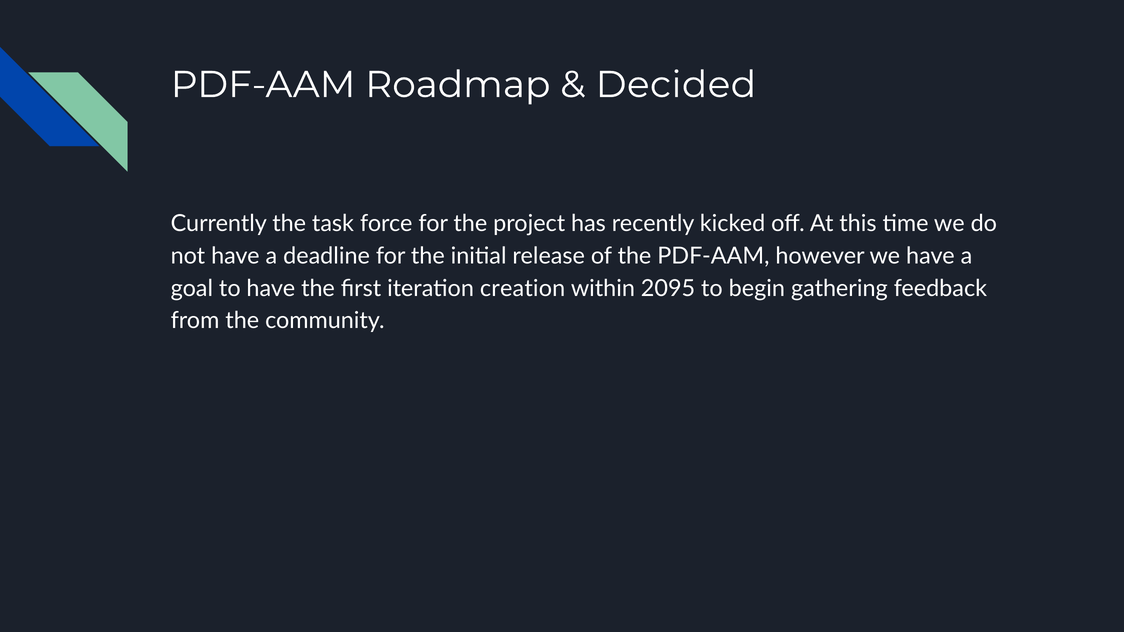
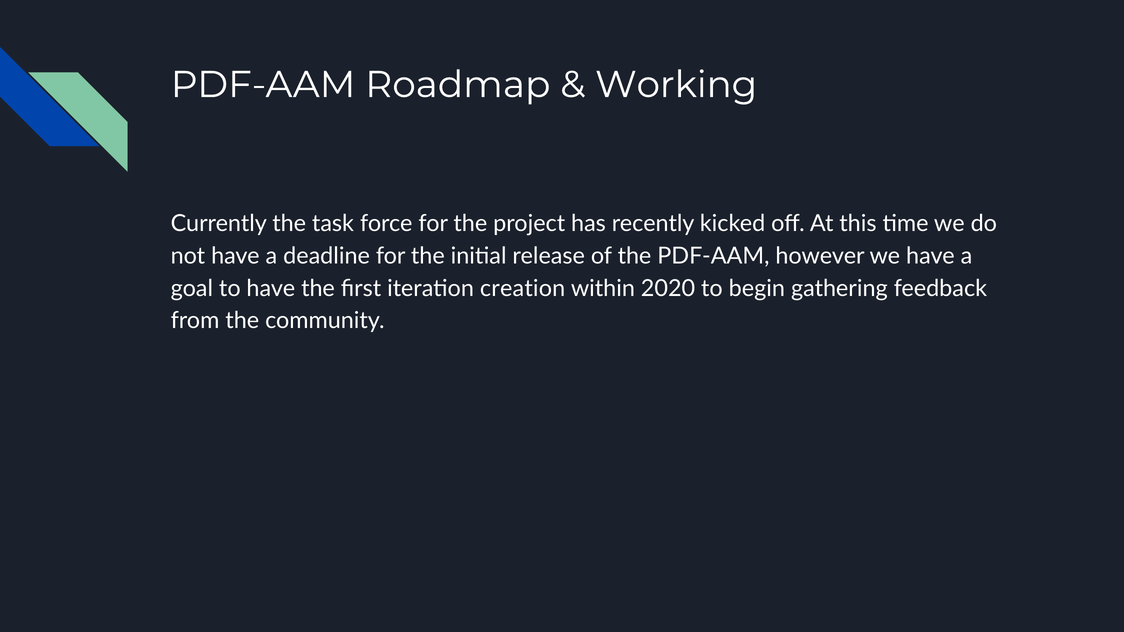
Decided: Decided -> Working
2095: 2095 -> 2020
